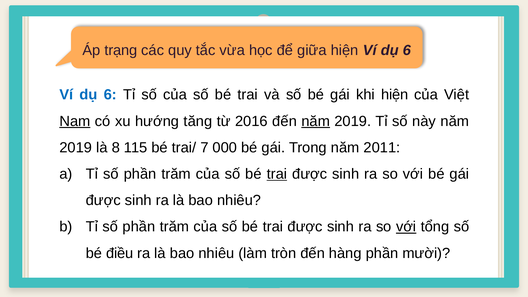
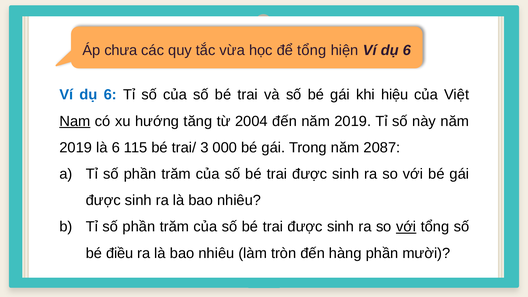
trạng: trạng -> chưa
để giữa: giữa -> tổng
khi hiện: hiện -> hiệu
2016: 2016 -> 2004
năm at (316, 121) underline: present -> none
là 8: 8 -> 6
7: 7 -> 3
2011: 2011 -> 2087
trai at (277, 174) underline: present -> none
